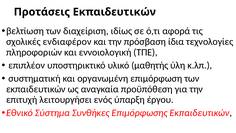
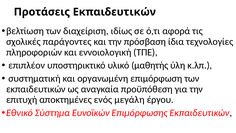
ενδιαφέρον: ενδιαφέρον -> παράγοντες
λειτουργήσει: λειτουργήσει -> αποκτημένες
ύπαρξη: ύπαρξη -> μεγάλη
Συνθήκες: Συνθήκες -> Ευνοϊκών
